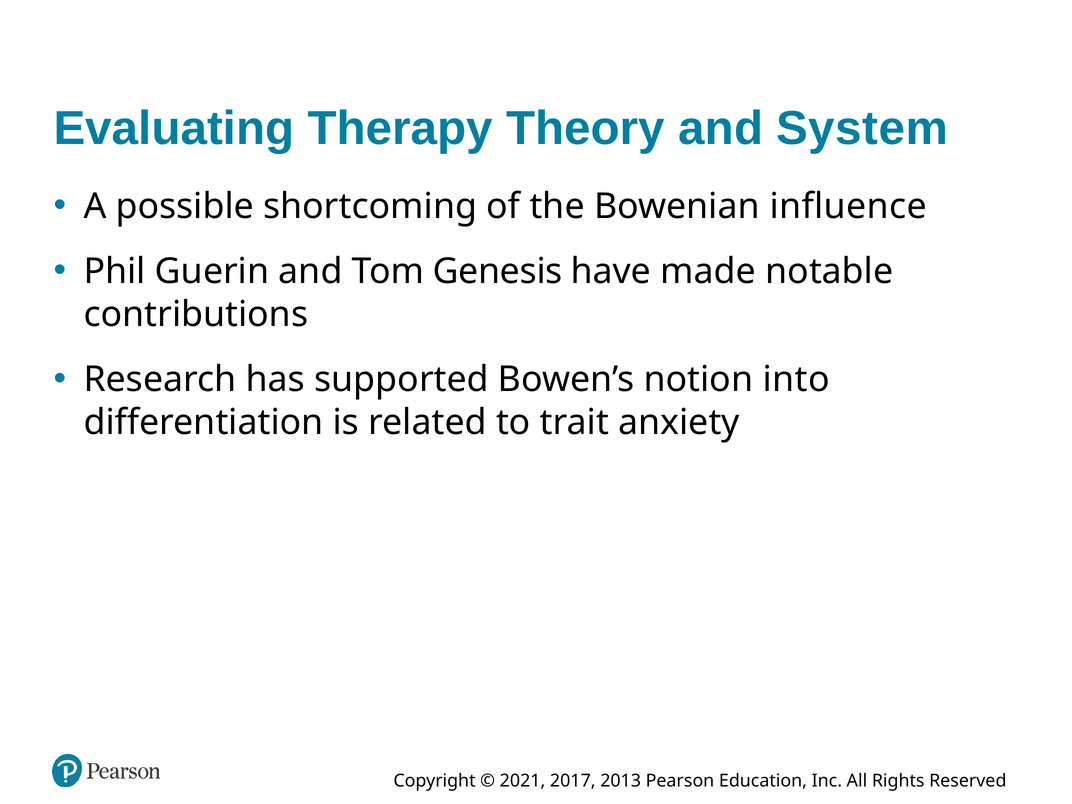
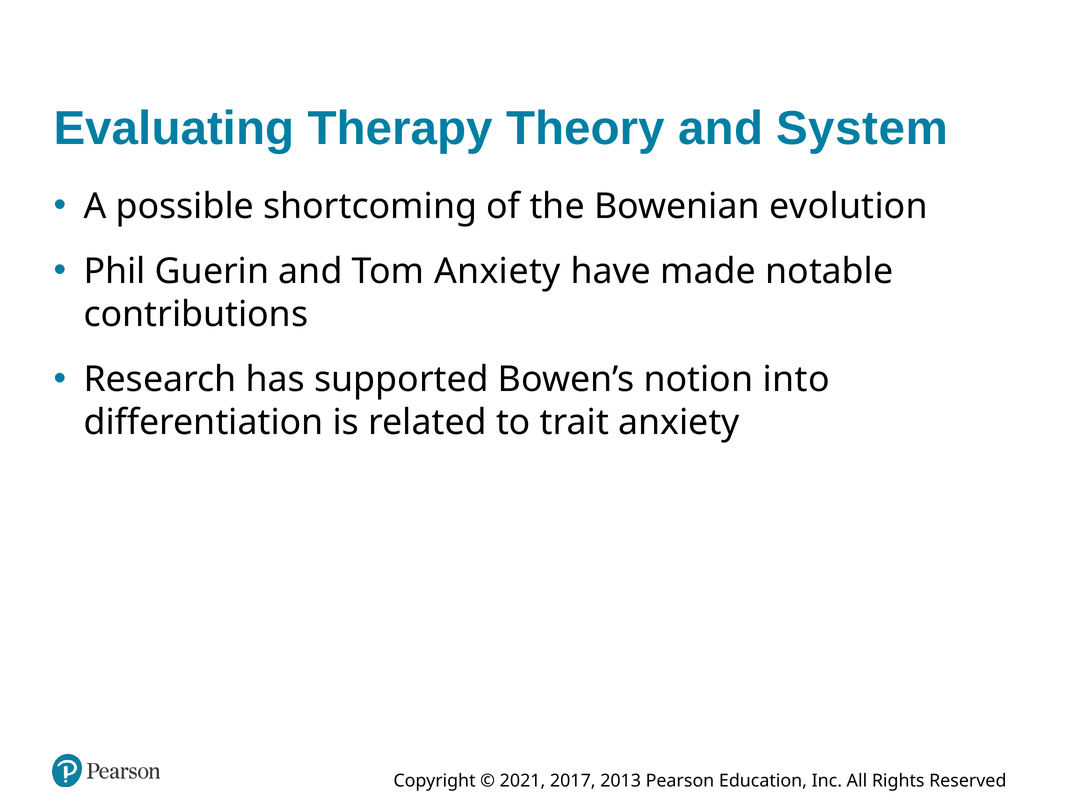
influence: influence -> evolution
Tom Genesis: Genesis -> Anxiety
